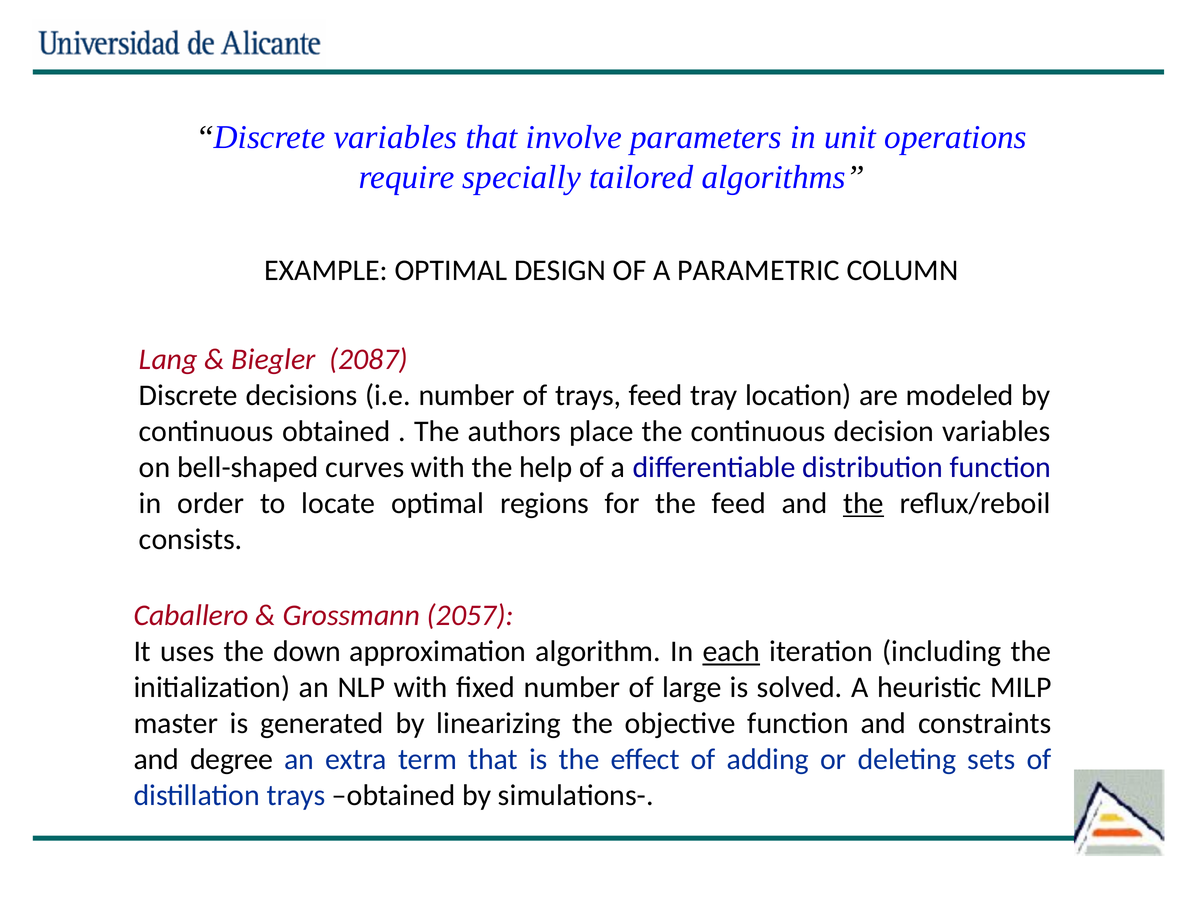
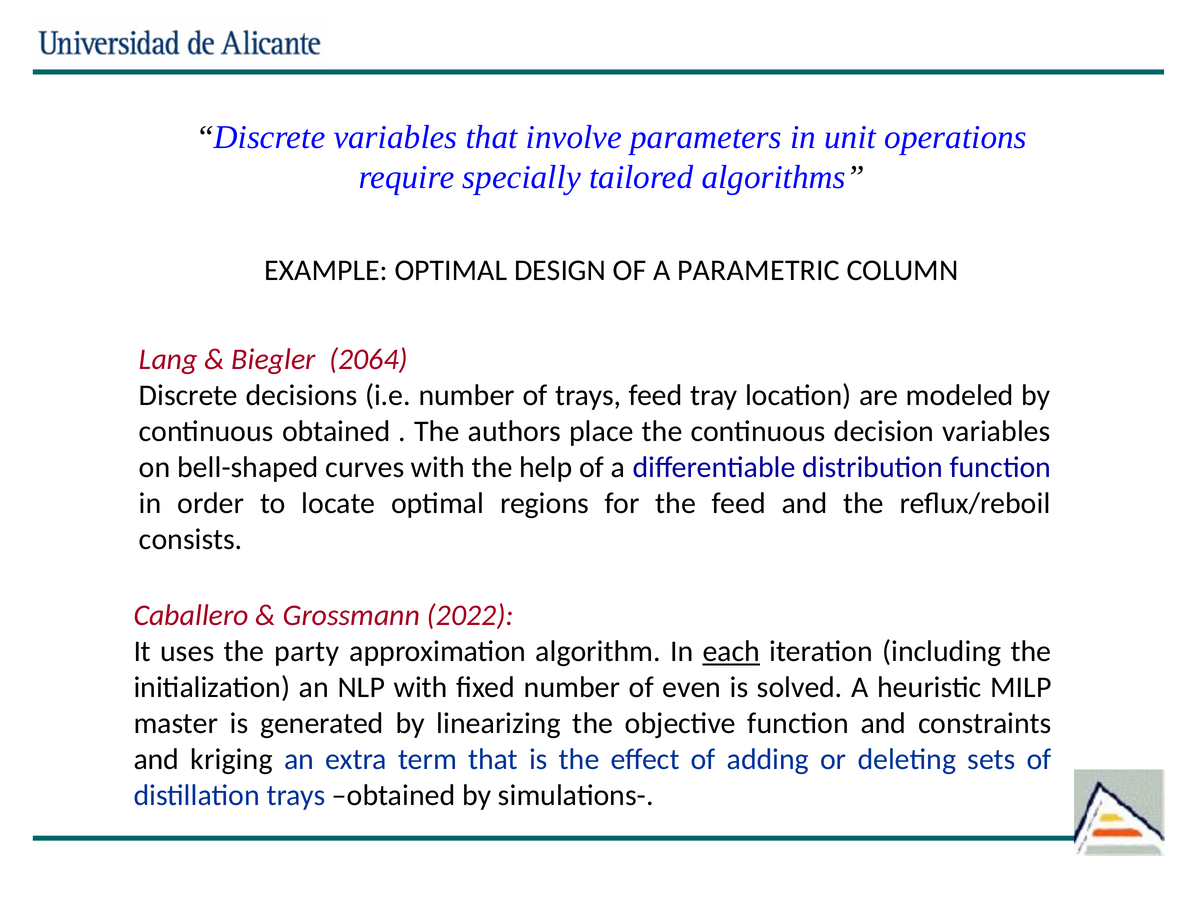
2087: 2087 -> 2064
the at (863, 503) underline: present -> none
2057: 2057 -> 2022
down: down -> party
large: large -> even
degree: degree -> kriging
